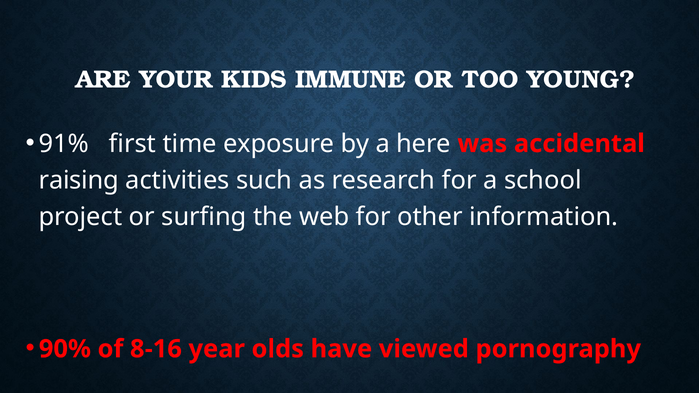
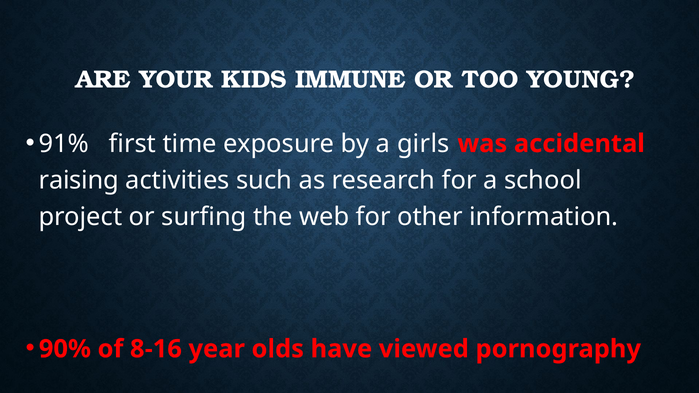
here: here -> girls
